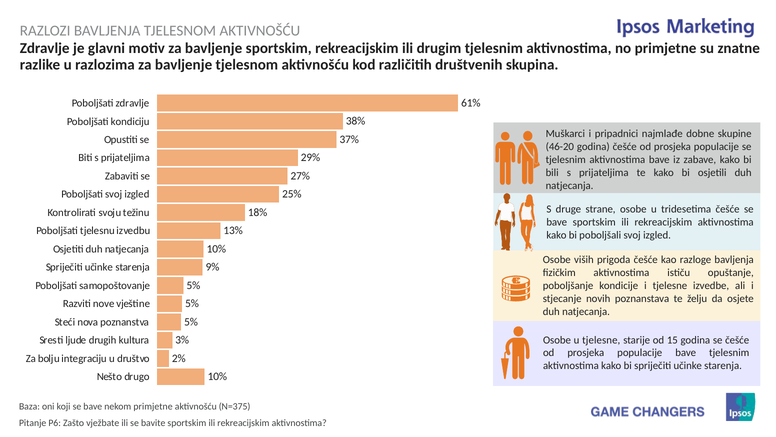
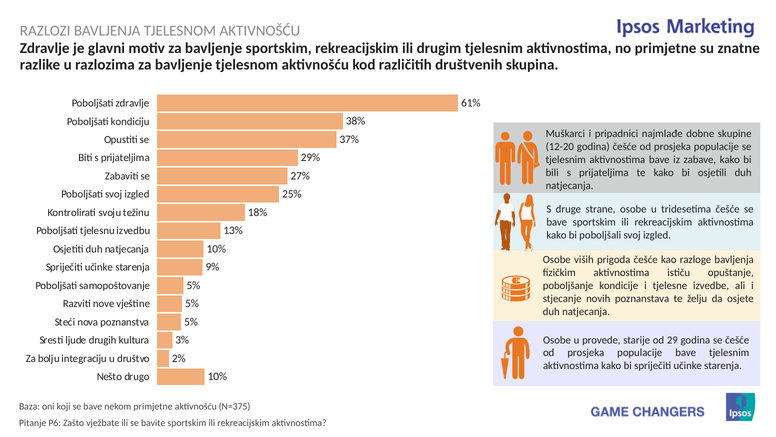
46-20: 46-20 -> 12-20
u tjelesne: tjelesne -> provede
15: 15 -> 29
